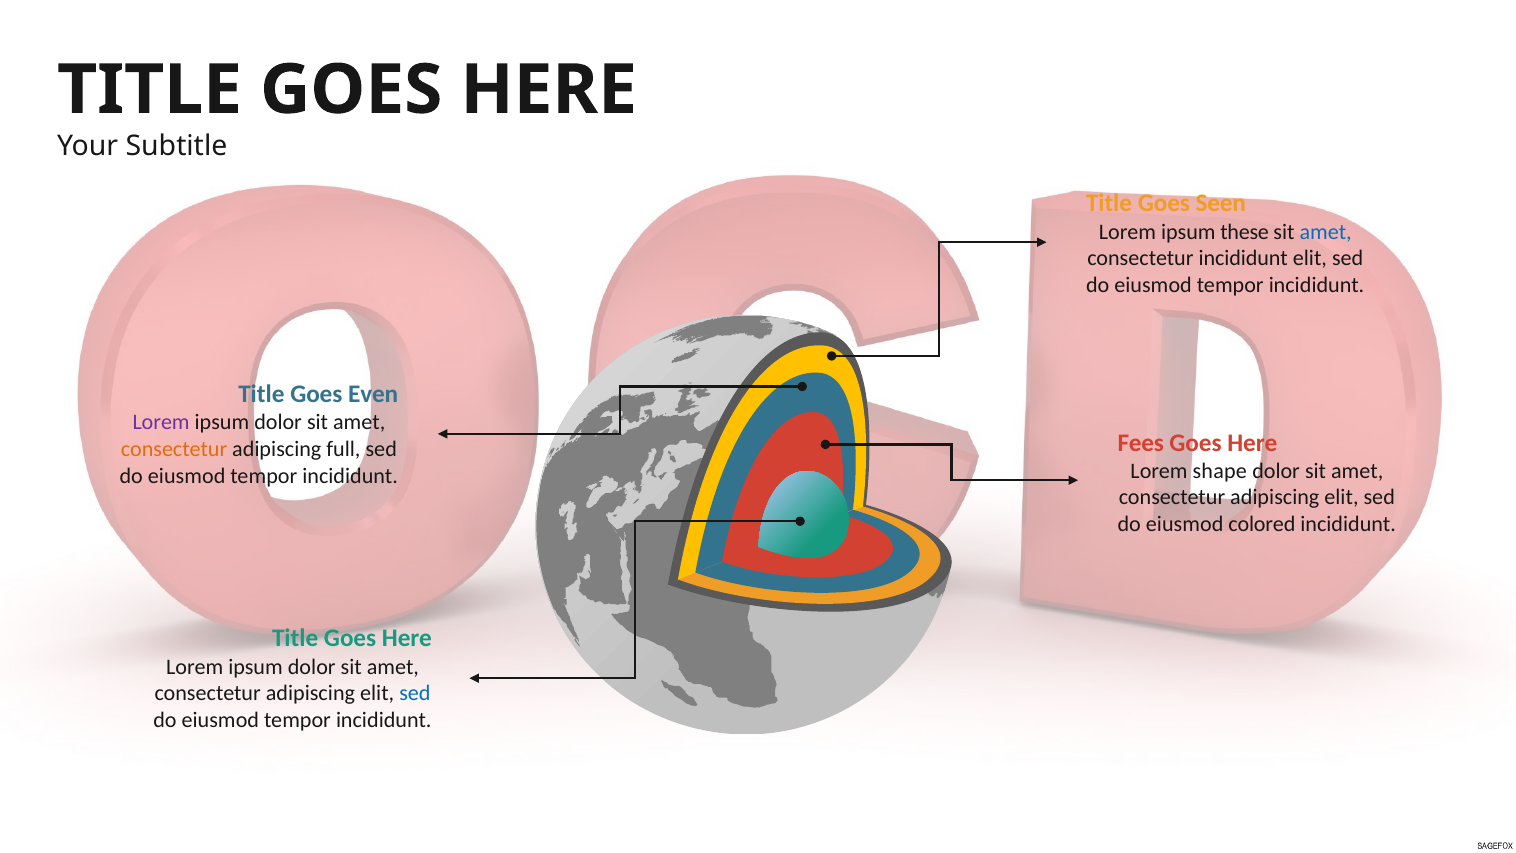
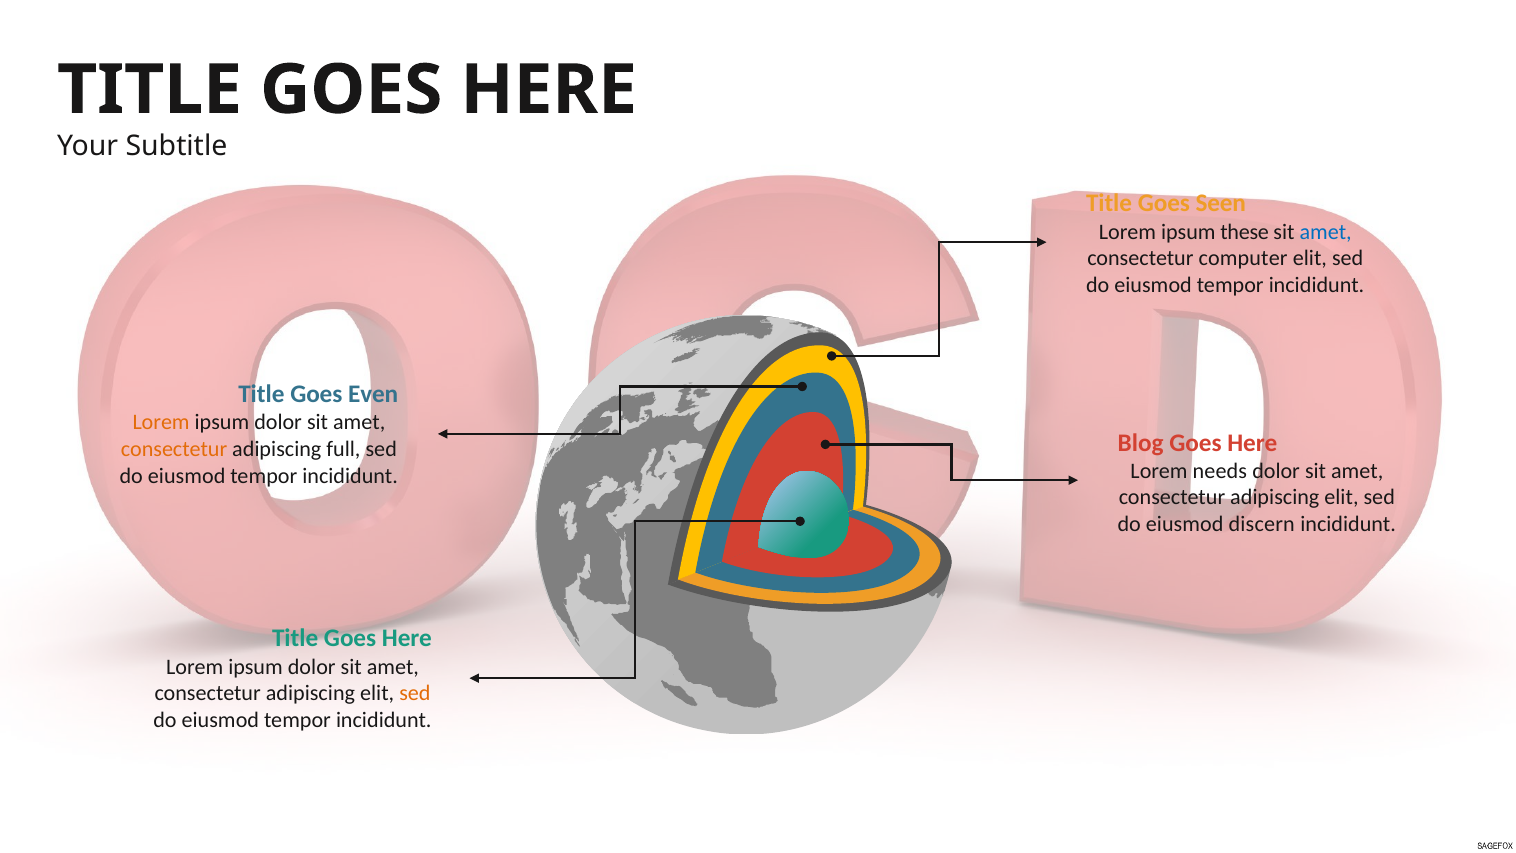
consectetur incididunt: incididunt -> computer
Lorem at (161, 423) colour: purple -> orange
Fees: Fees -> Blog
shape: shape -> needs
colored: colored -> discern
sed at (415, 693) colour: blue -> orange
